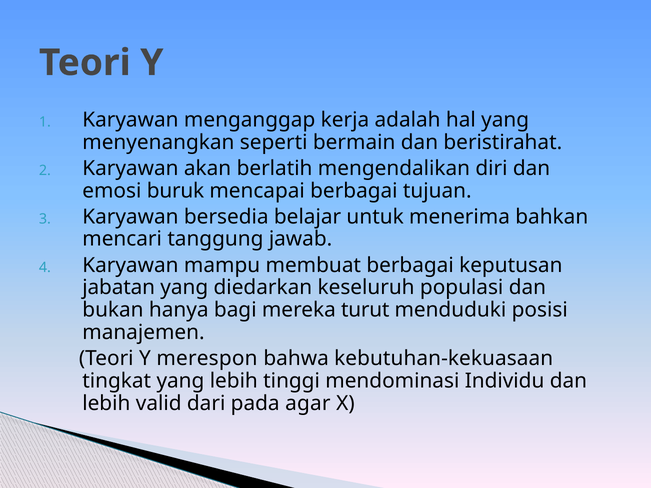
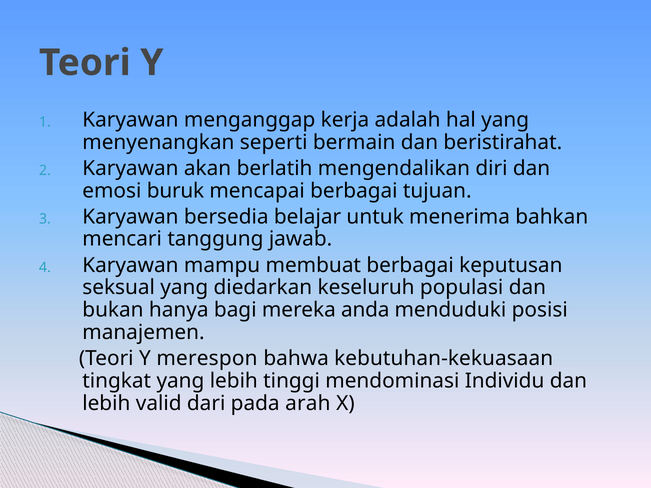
jabatan: jabatan -> seksual
turut: turut -> anda
agar: agar -> arah
